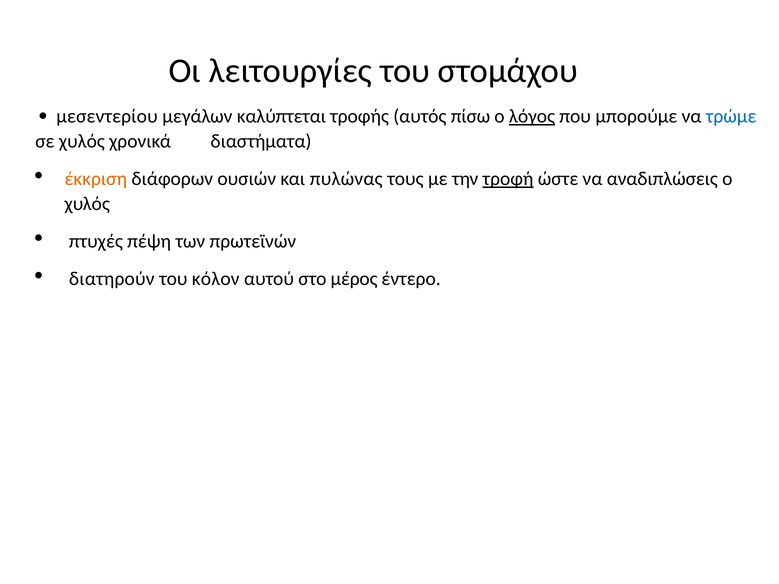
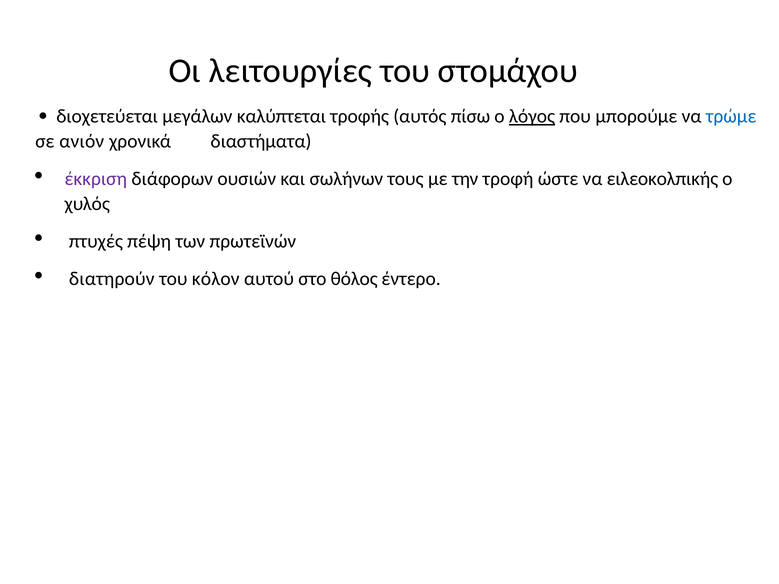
μεσεντερίου: μεσεντερίου -> διοχετεύεται
σε χυλός: χυλός -> ανιόν
έκκριση colour: orange -> purple
πυλώνας: πυλώνας -> σωλήνων
τροφή underline: present -> none
αναδιπλώσεις: αναδιπλώσεις -> ειλεοκολπικής
μέρος: μέρος -> θόλος
